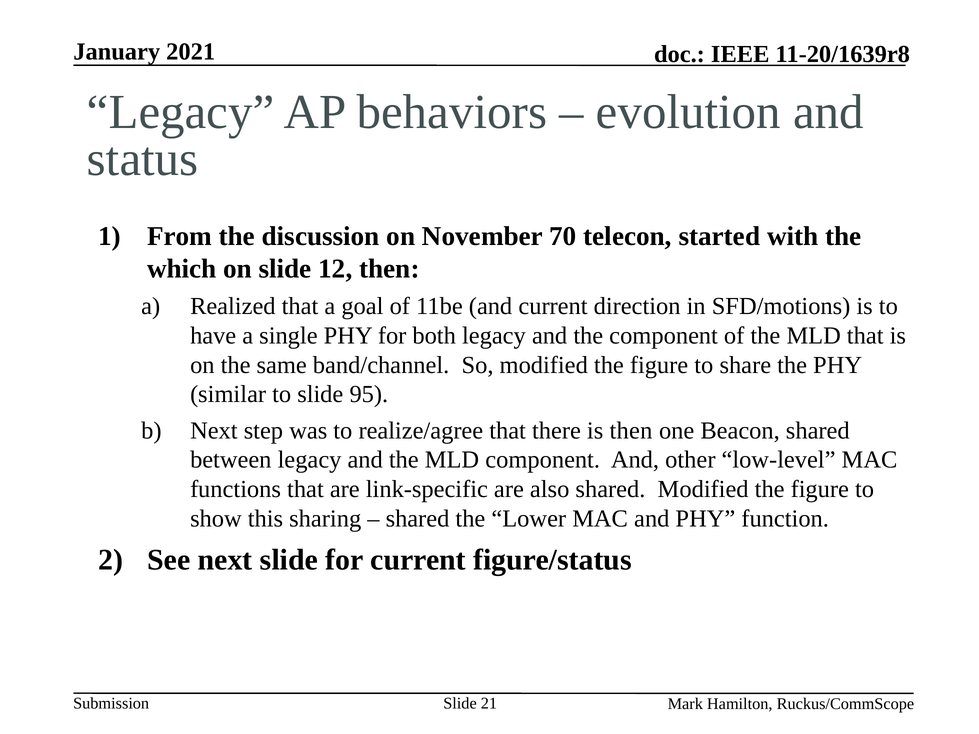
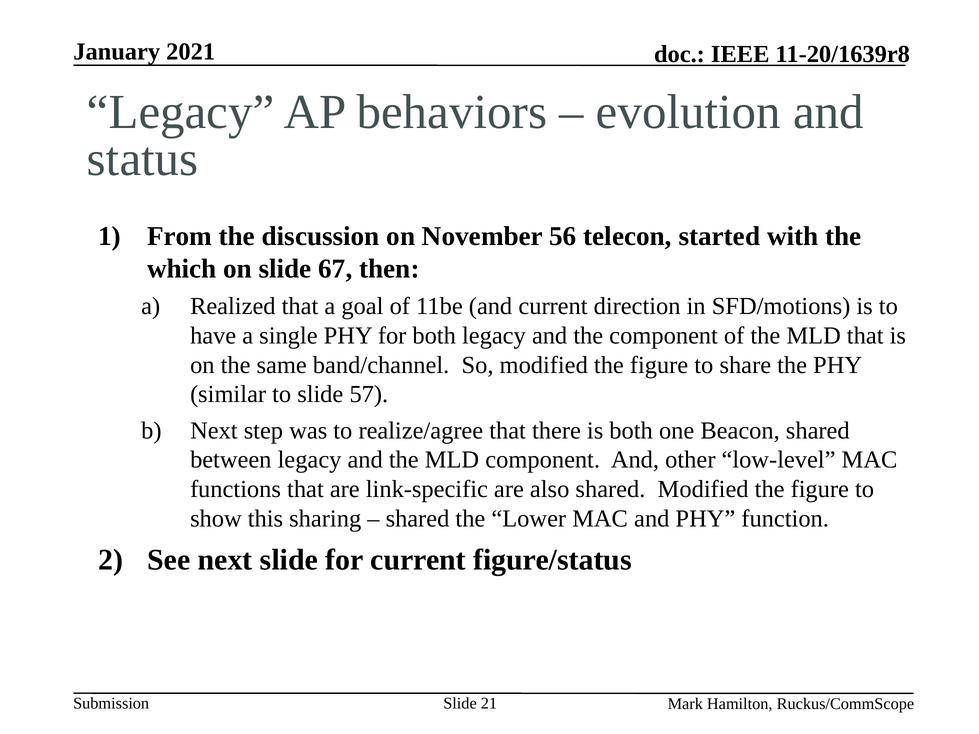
70: 70 -> 56
12: 12 -> 67
95: 95 -> 57
is then: then -> both
